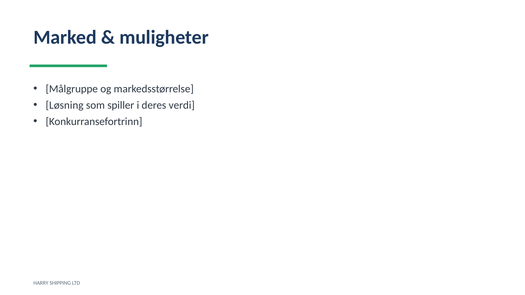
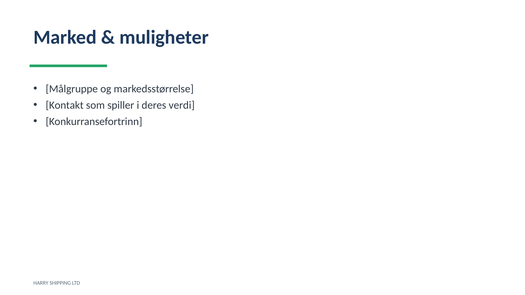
Løsning: Løsning -> Kontakt
